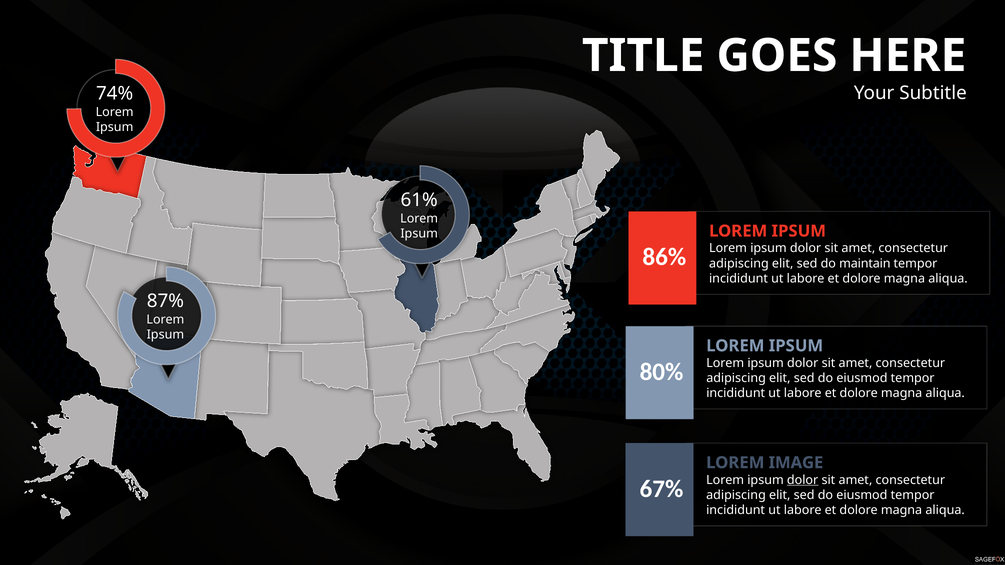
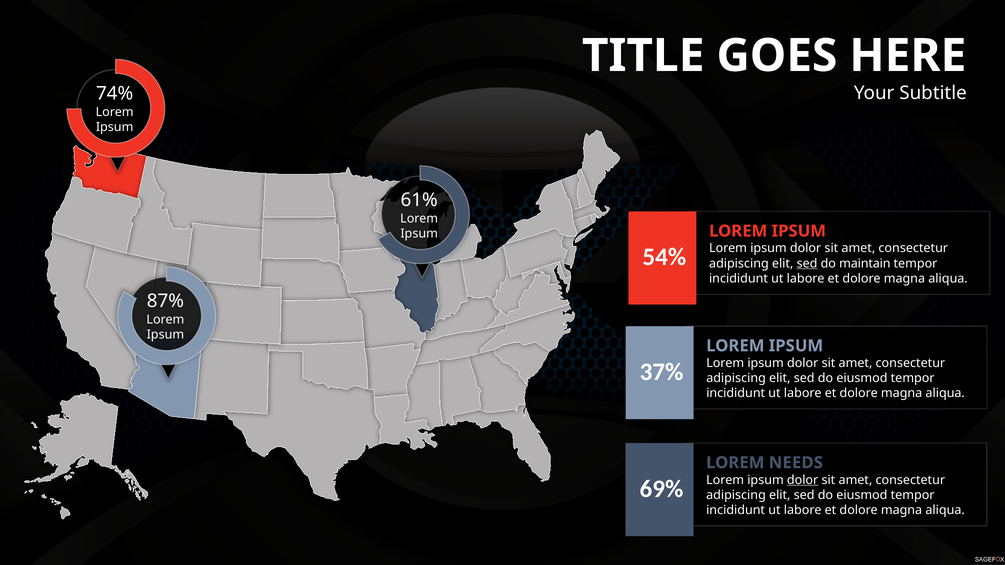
86%: 86% -> 54%
sed at (807, 264) underline: none -> present
80%: 80% -> 37%
IMAGE: IMAGE -> NEEDS
67%: 67% -> 69%
